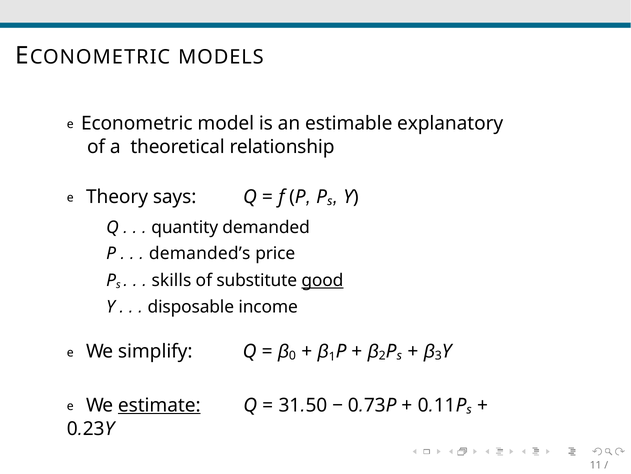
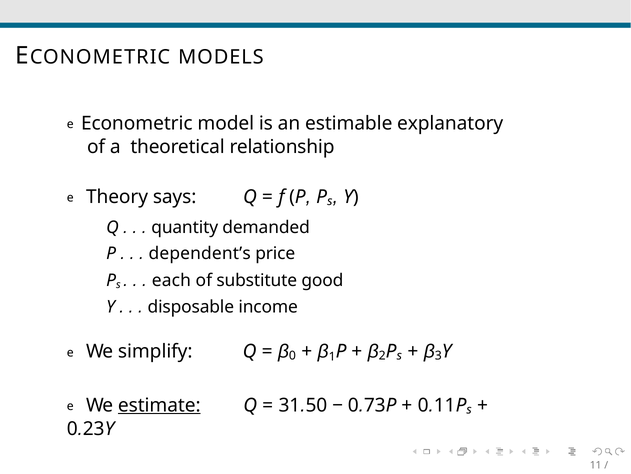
demanded’s: demanded’s -> dependent’s
skills: skills -> each
good underline: present -> none
